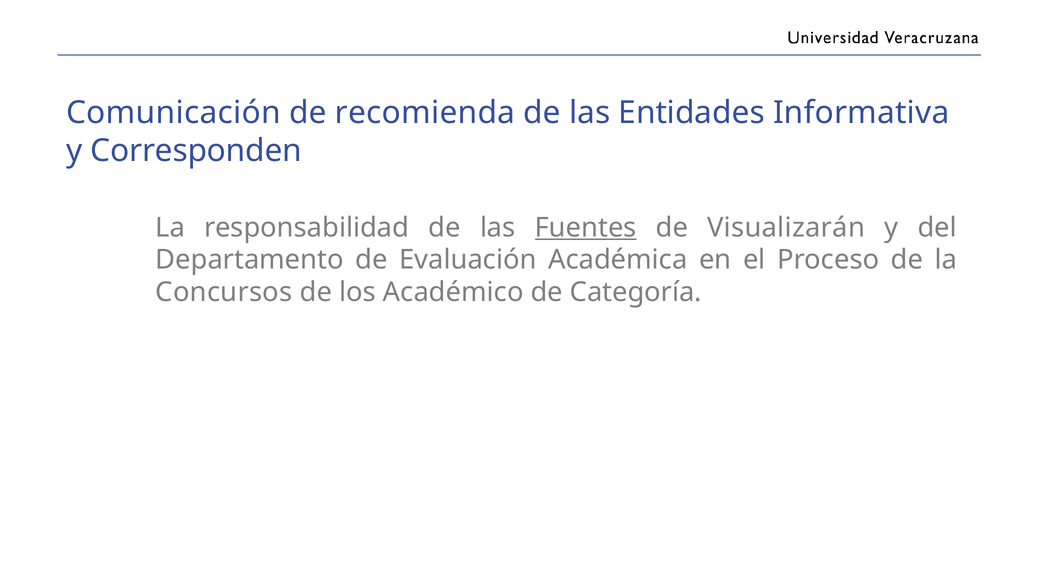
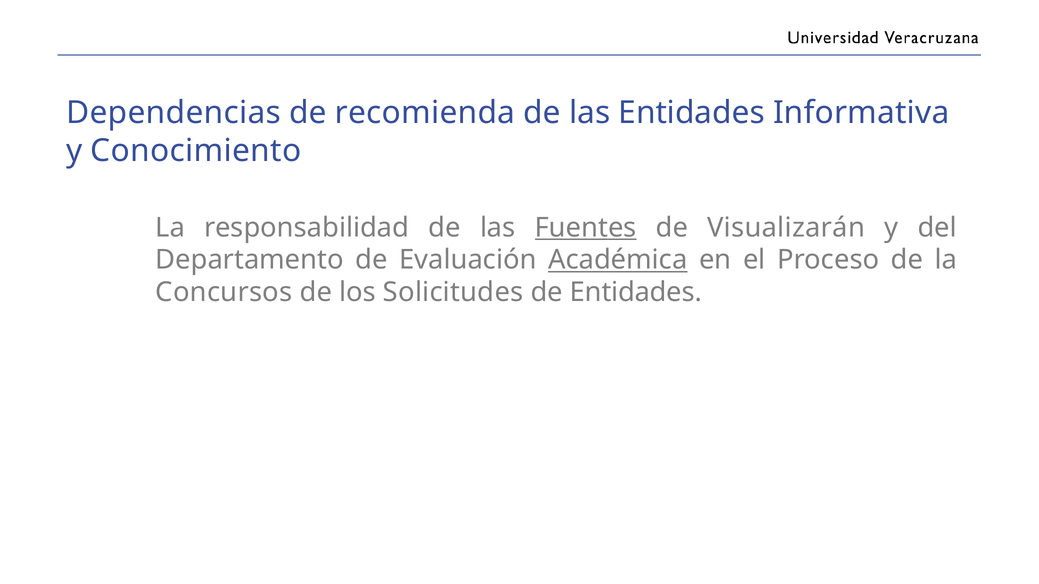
Comunicación: Comunicación -> Dependencias
Corresponden: Corresponden -> Conocimiento
Académica underline: none -> present
Académico: Académico -> Solicitudes
de Categoría: Categoría -> Entidades
